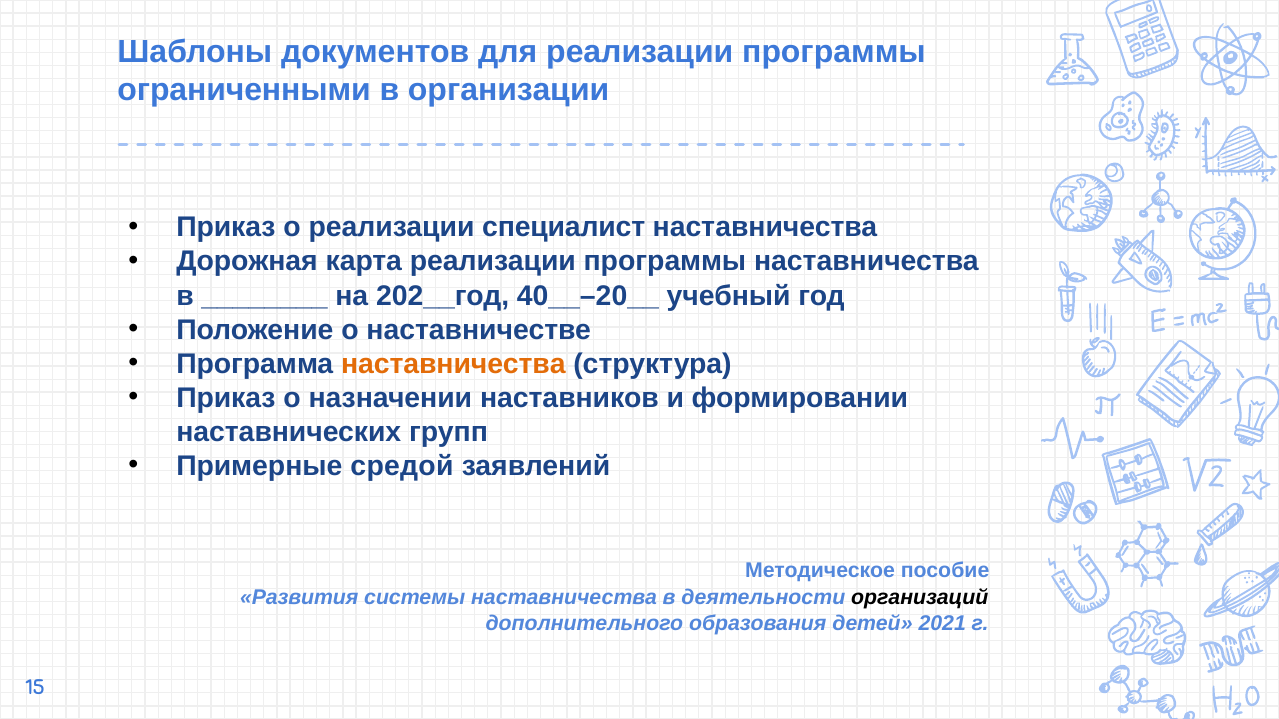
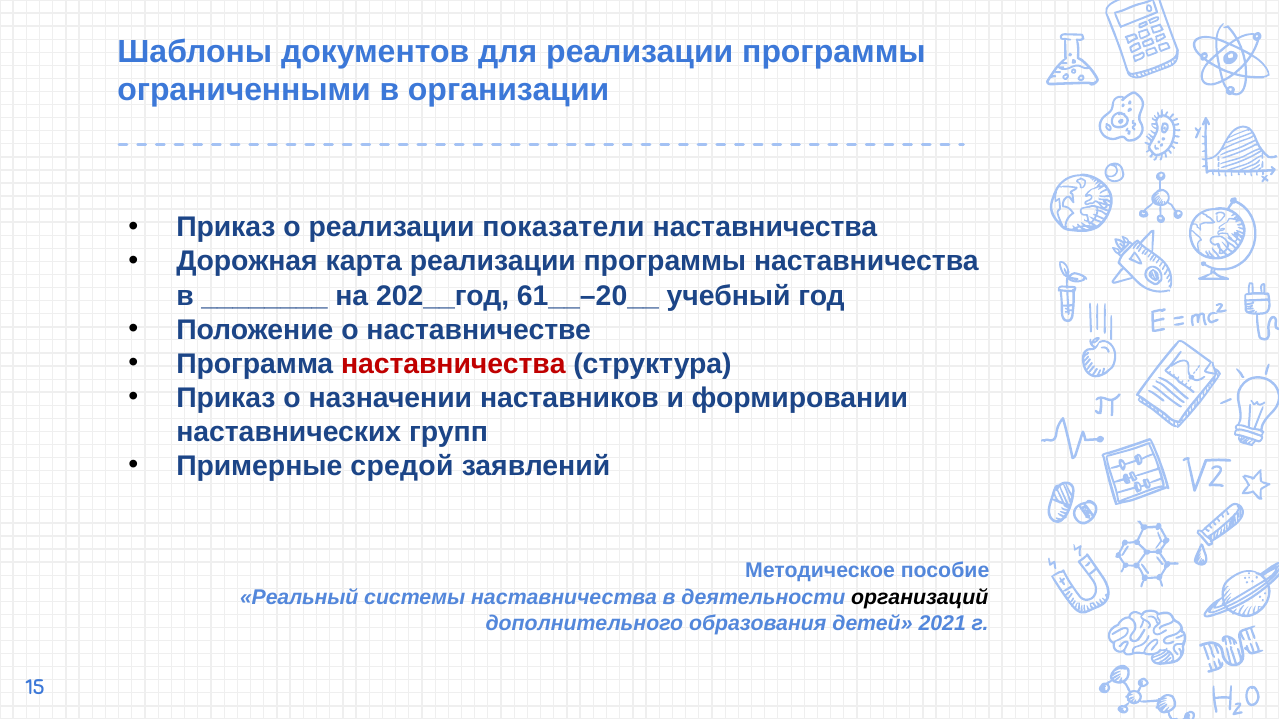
специалист: специалист -> показатели
40__–20__: 40__–20__ -> 61__–20__
наставничества at (453, 364) colour: orange -> red
Развития: Развития -> Реальный
